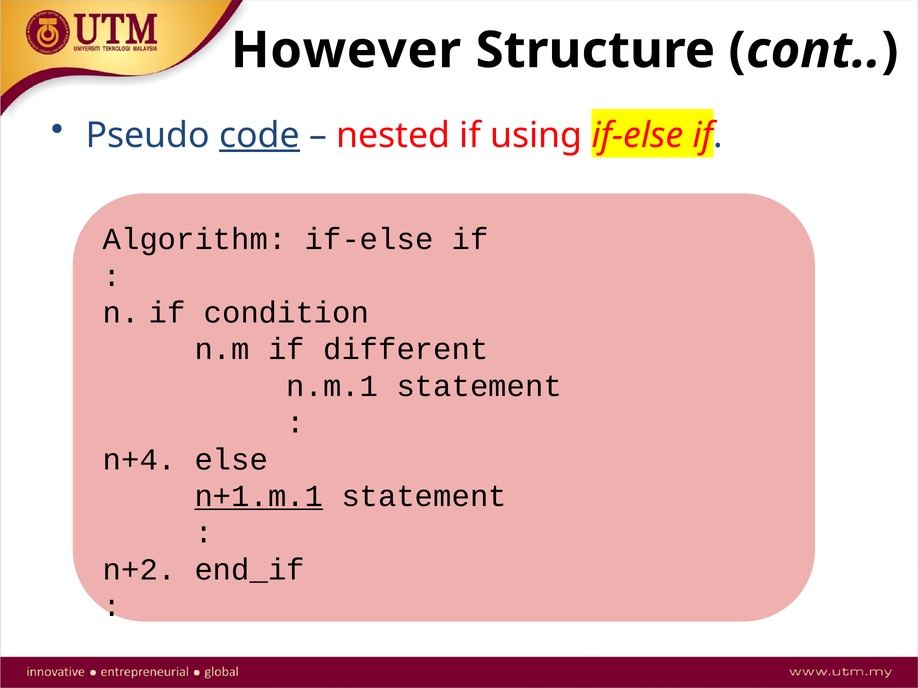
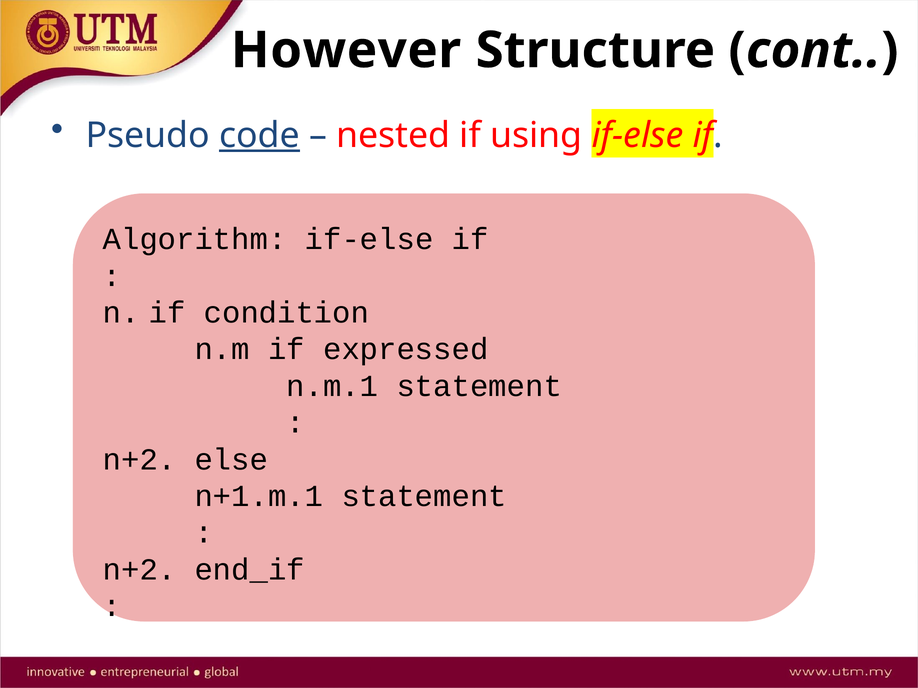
different: different -> expressed
n+4 at (140, 460): n+4 -> n+2
n+1.m.1 underline: present -> none
